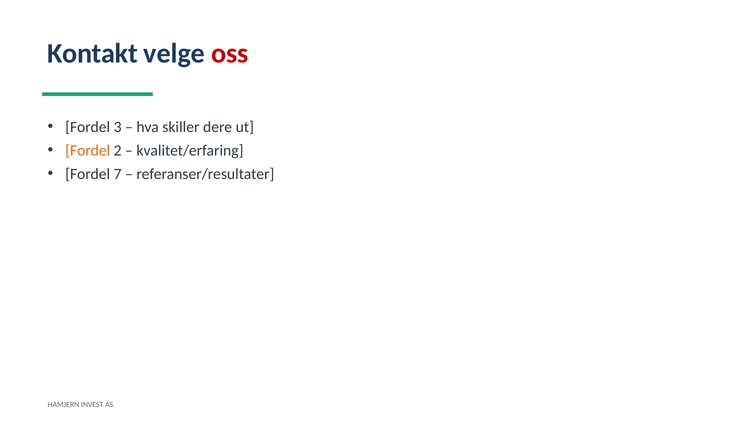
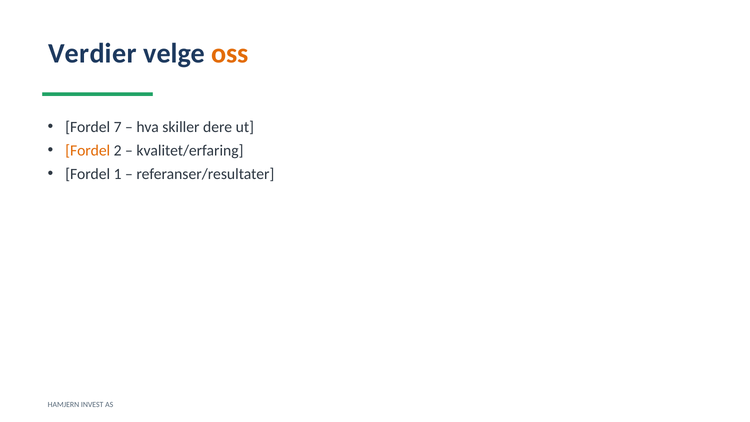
Kontakt: Kontakt -> Verdier
oss colour: red -> orange
3: 3 -> 7
7: 7 -> 1
